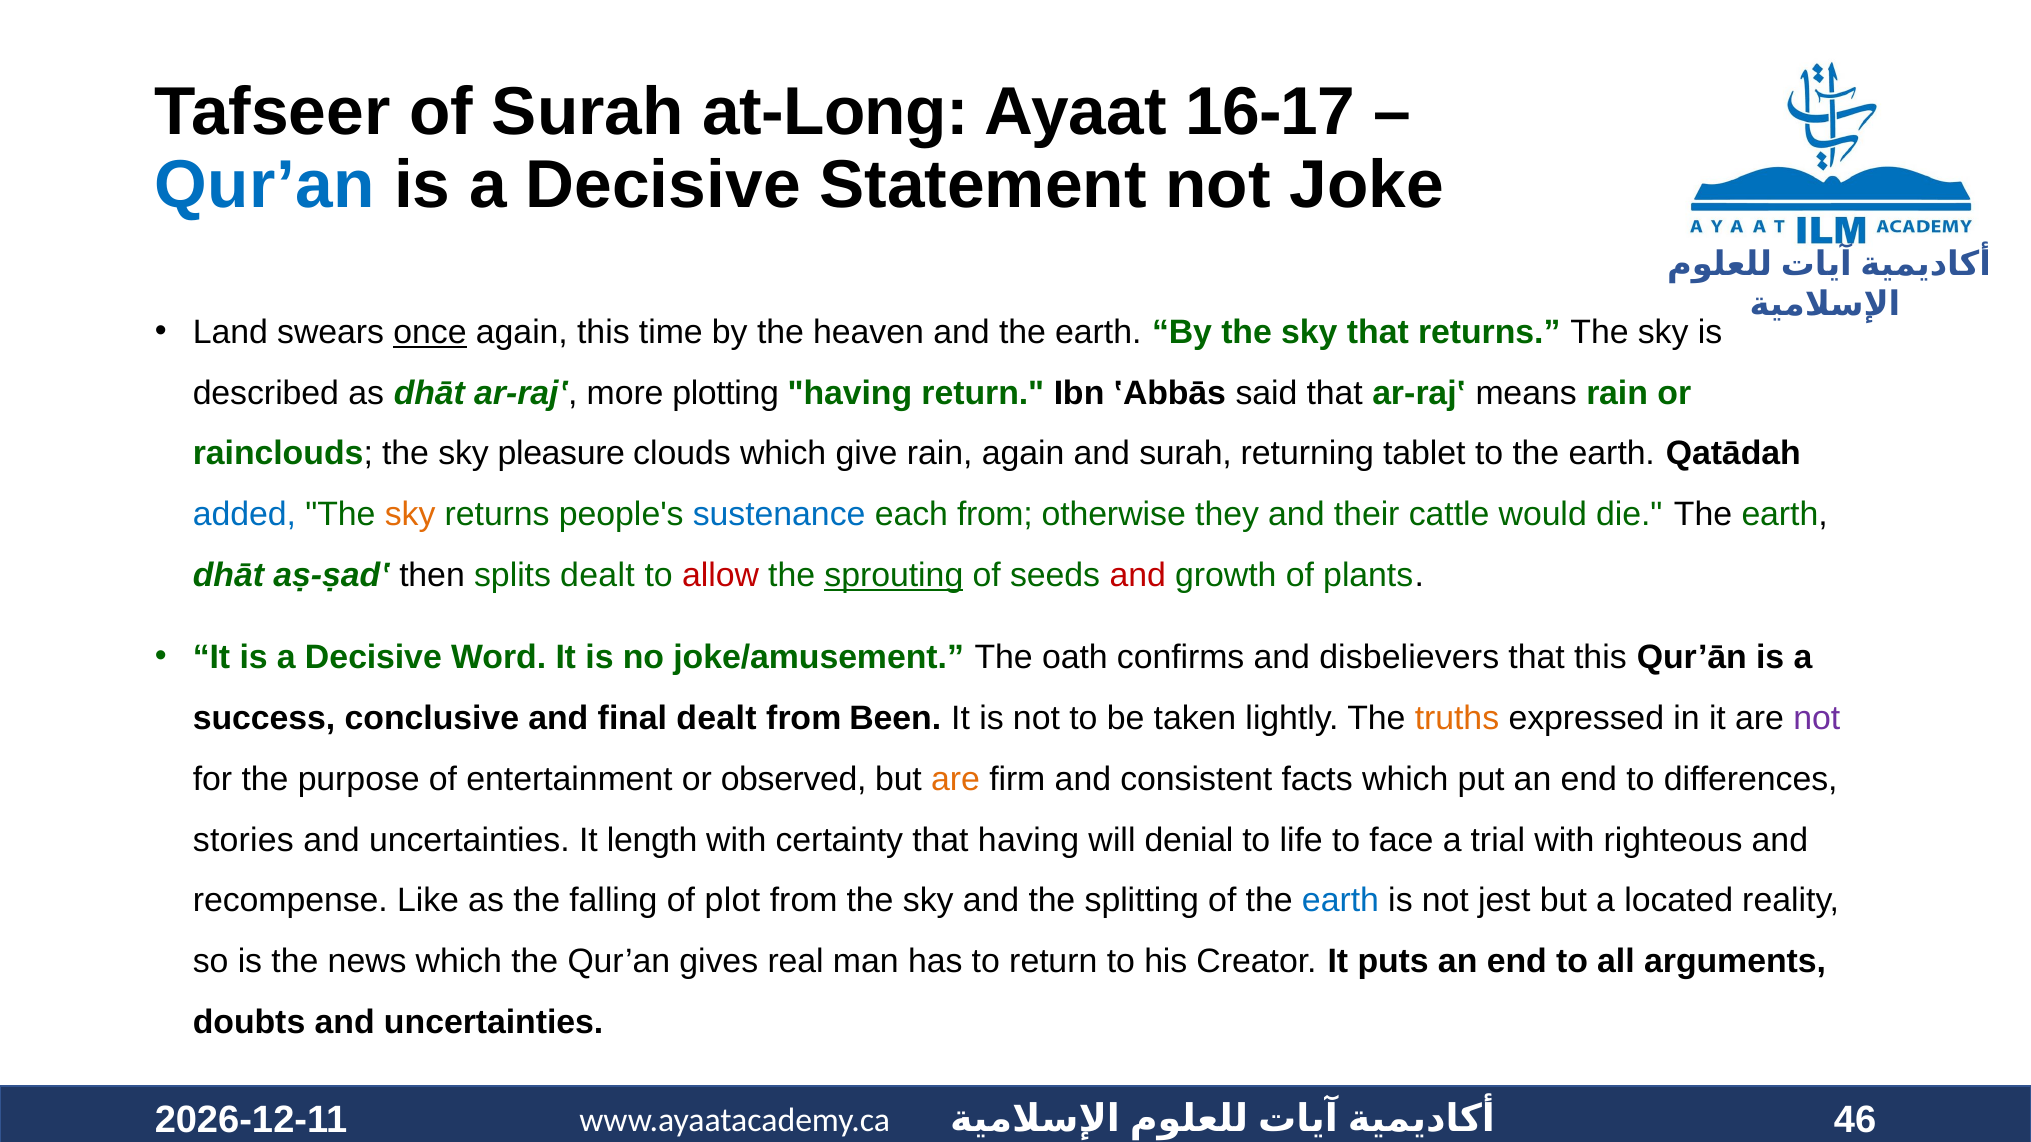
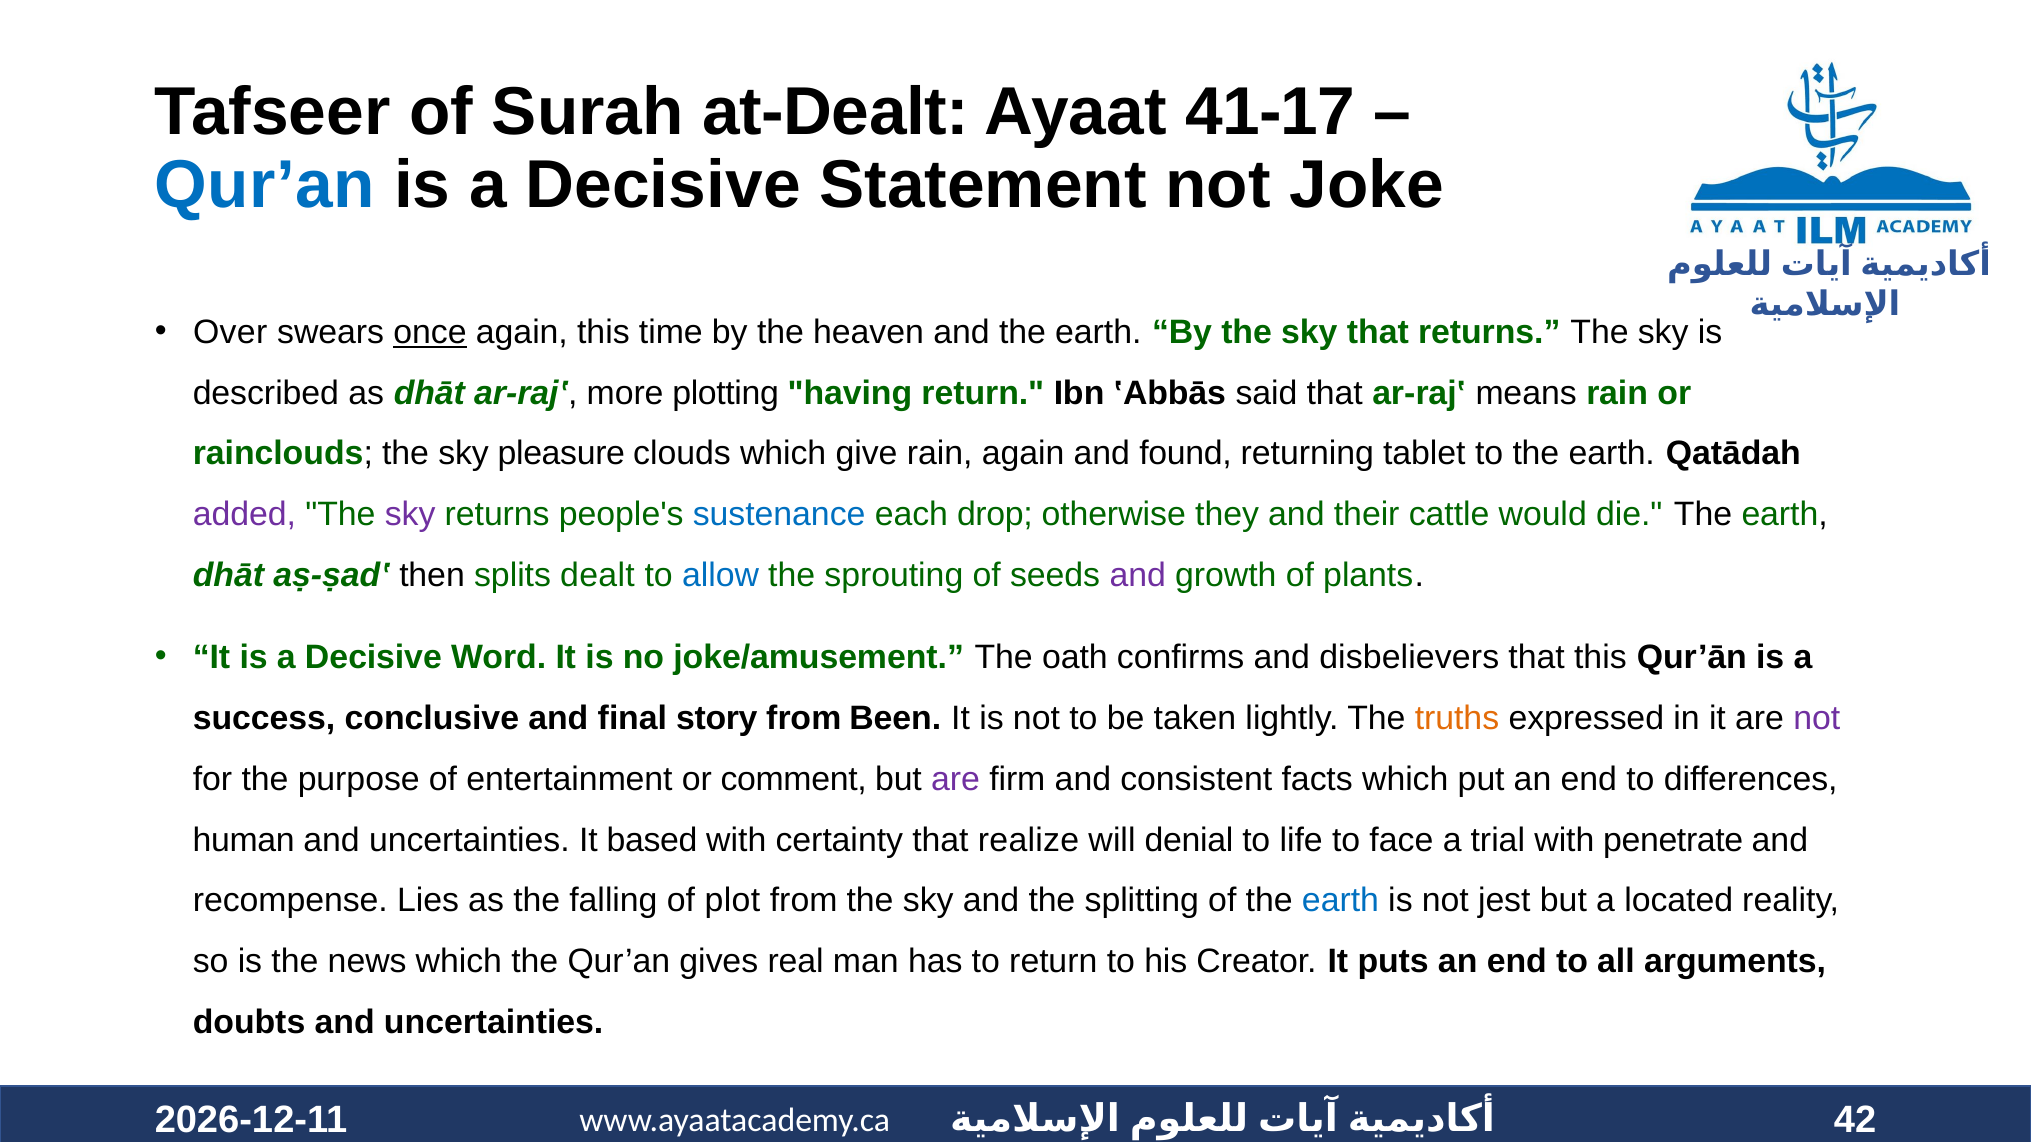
at-Long: at-Long -> at-Dealt
16-17: 16-17 -> 41-17
Land: Land -> Over
and surah: surah -> found
added colour: blue -> purple
sky at (410, 515) colour: orange -> purple
each from: from -> drop
allow colour: red -> blue
sprouting underline: present -> none
and at (1138, 576) colour: red -> purple
final dealt: dealt -> story
observed: observed -> comment
are at (955, 779) colour: orange -> purple
stories: stories -> human
length: length -> based
that having: having -> realize
righteous: righteous -> penetrate
Like: Like -> Lies
46: 46 -> 42
